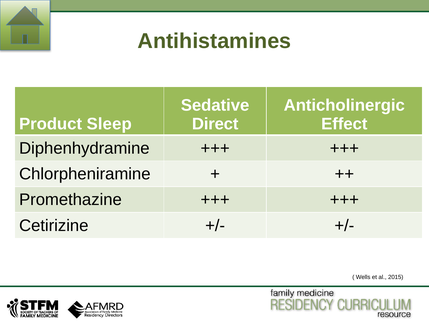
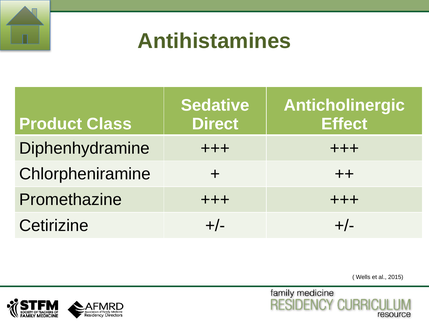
Sleep: Sleep -> Class
